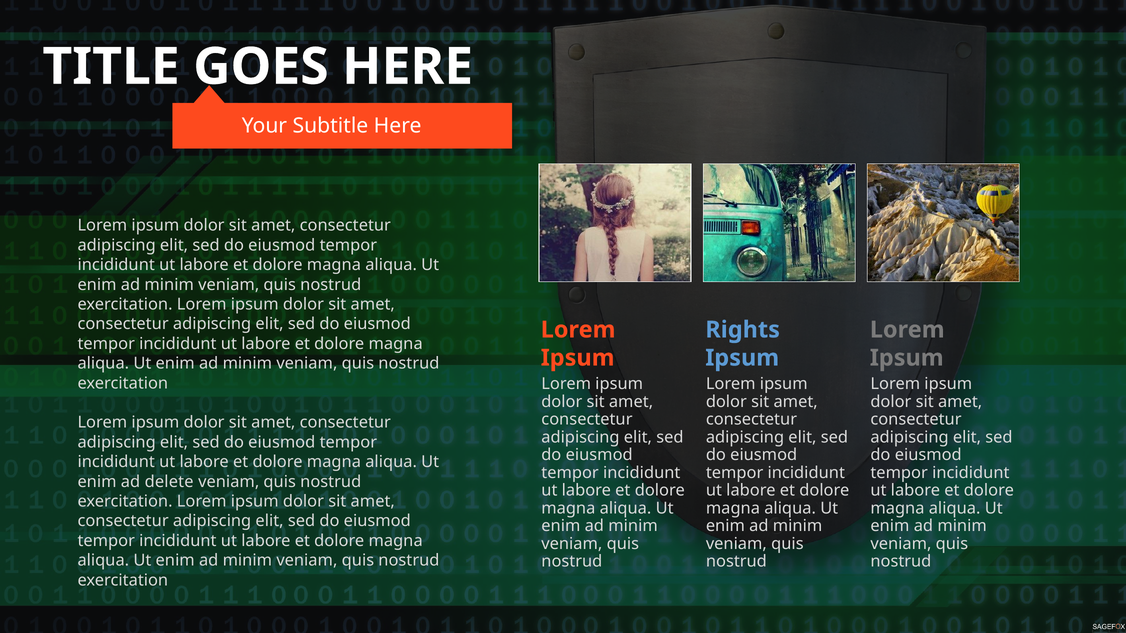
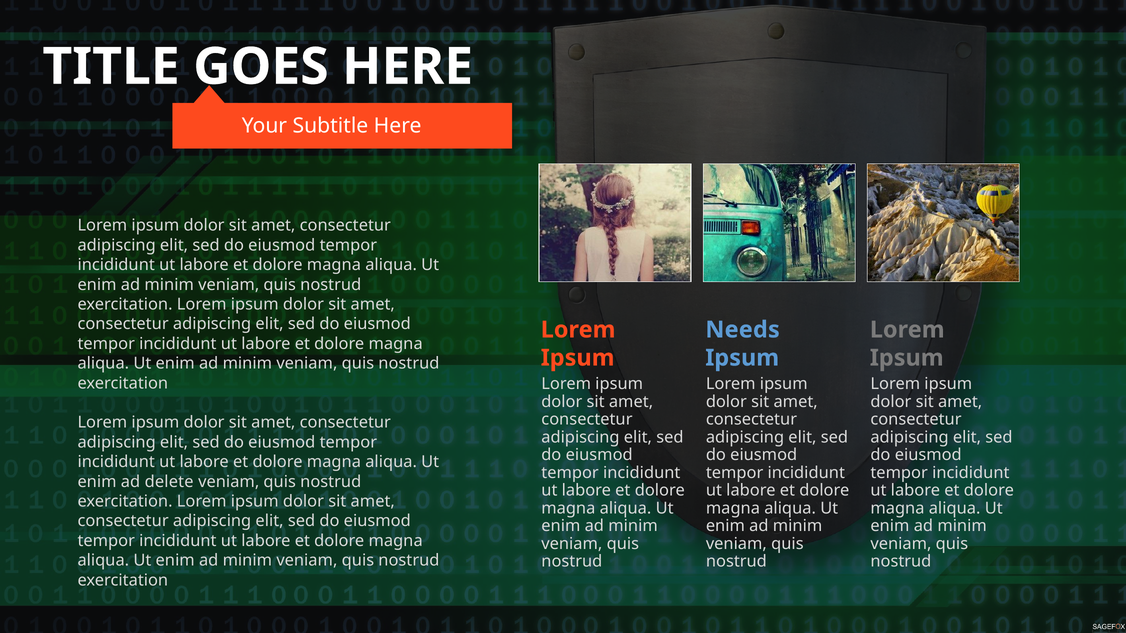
Rights: Rights -> Needs
